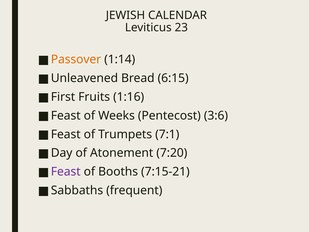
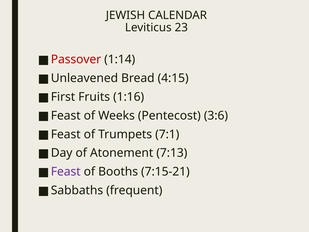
Passover colour: orange -> red
6:15: 6:15 -> 4:15
7:20: 7:20 -> 7:13
